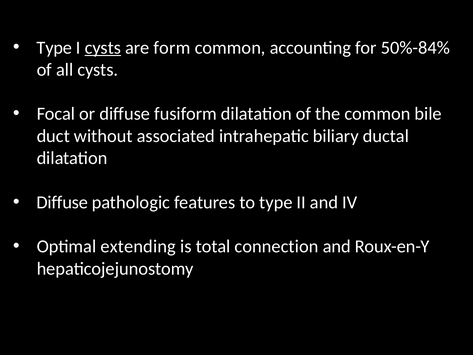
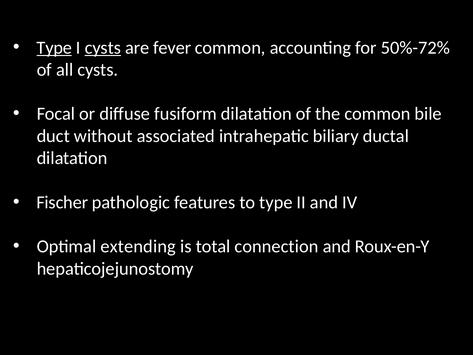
Type at (54, 48) underline: none -> present
form: form -> fever
50%-84%: 50%-84% -> 50%-72%
Diffuse at (62, 202): Diffuse -> Fischer
